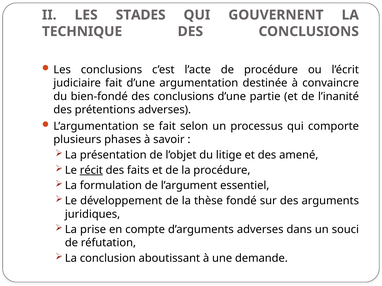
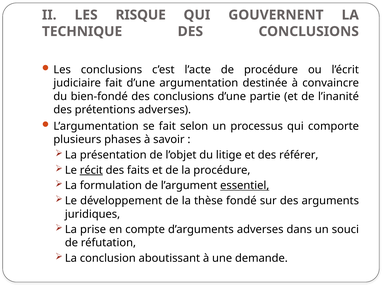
STADES: STADES -> RISQUE
amené: amené -> référer
essentiel underline: none -> present
